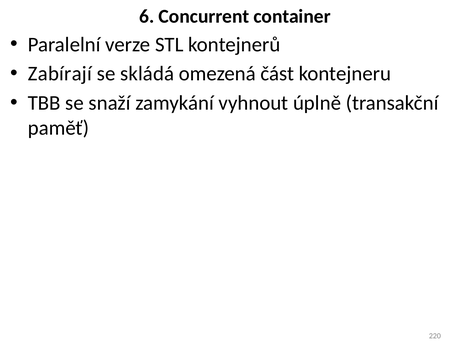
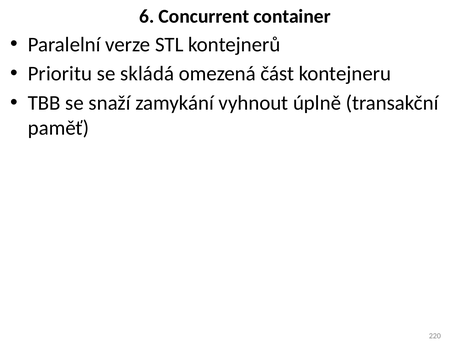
Zabírají: Zabírají -> Prioritu
